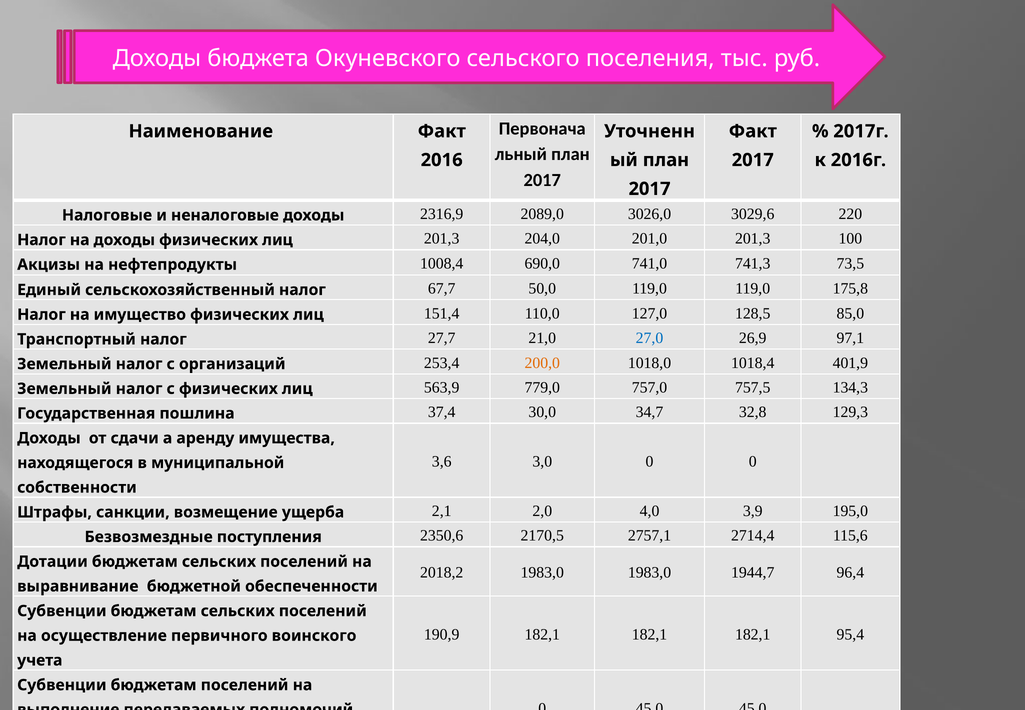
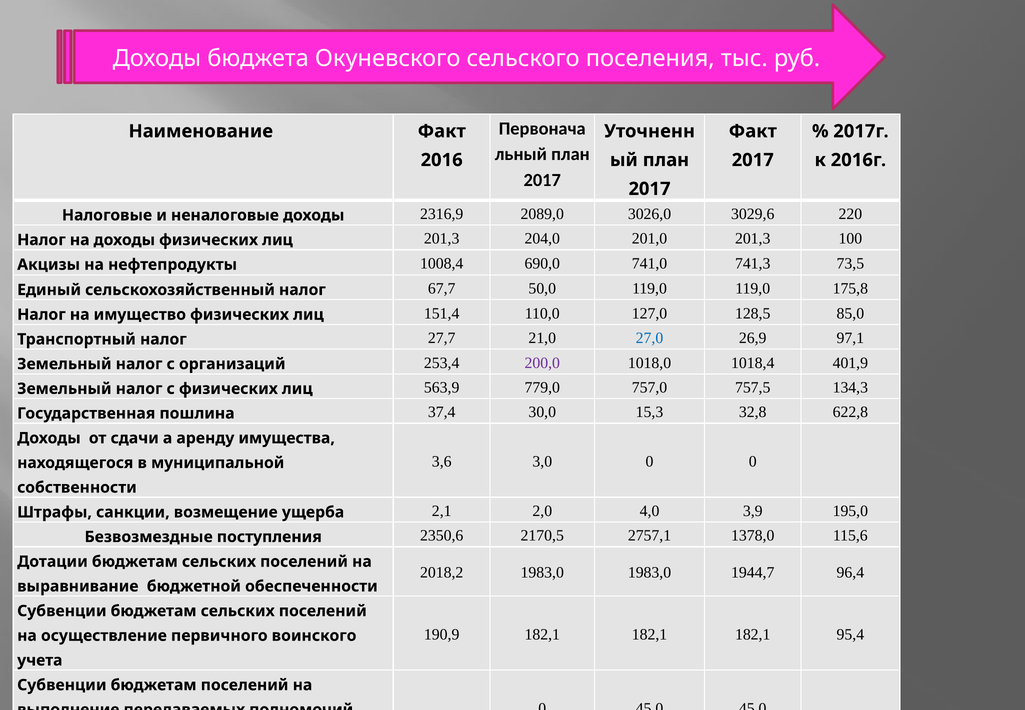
200,0 colour: orange -> purple
34,7: 34,7 -> 15,3
129,3: 129,3 -> 622,8
2714,4: 2714,4 -> 1378,0
